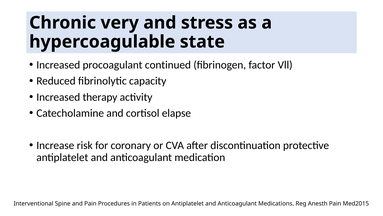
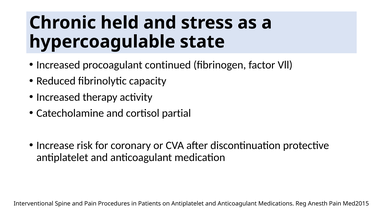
very: very -> held
elapse: elapse -> partial
